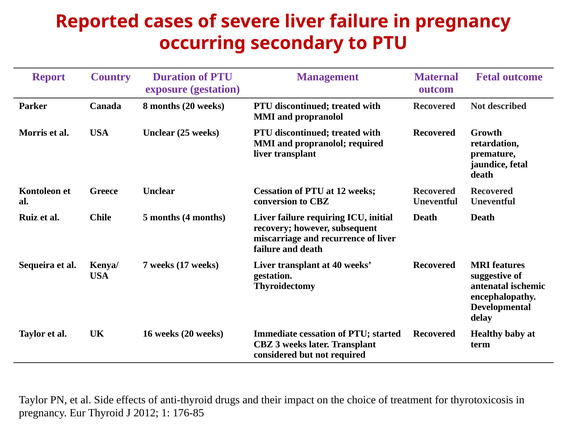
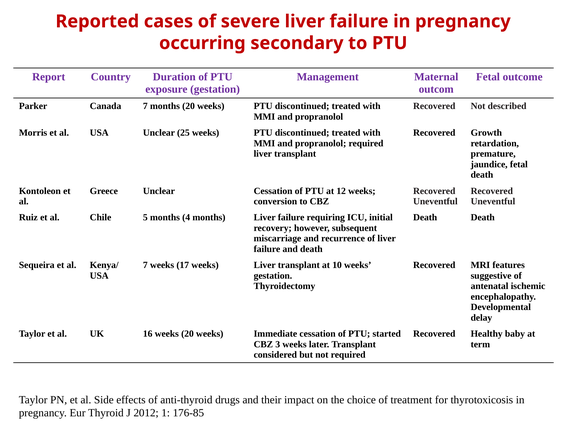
Canada 8: 8 -> 7
40: 40 -> 10
